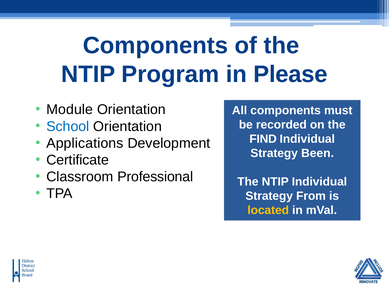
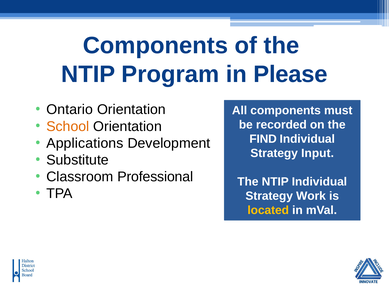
Module: Module -> Ontario
School colour: blue -> orange
Been: Been -> Input
Certificate: Certificate -> Substitute
From: From -> Work
